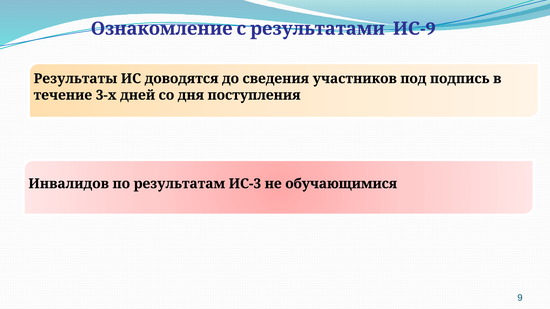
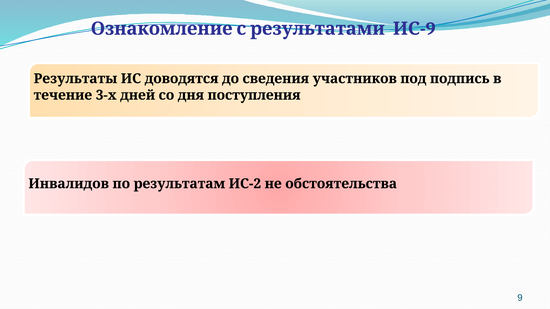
ИС-3: ИС-3 -> ИС-2
обучающимися: обучающимися -> обстоятельства
